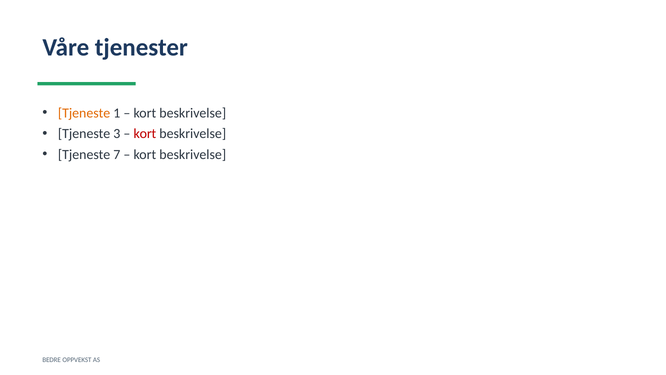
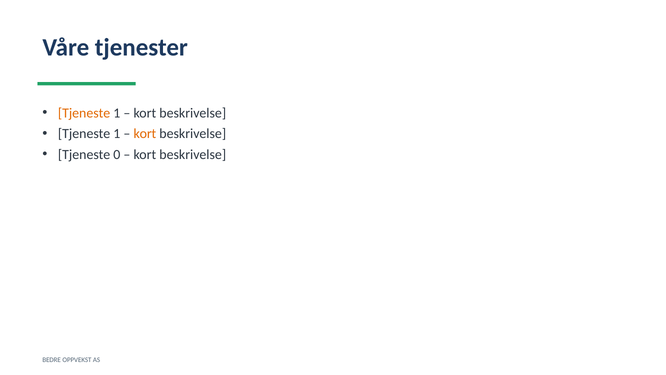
3 at (117, 134): 3 -> 1
kort at (145, 134) colour: red -> orange
7: 7 -> 0
